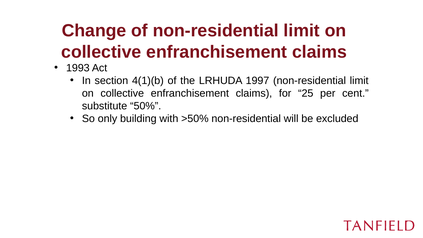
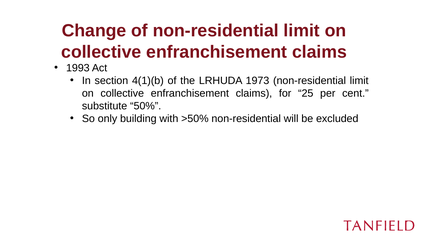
1997: 1997 -> 1973
